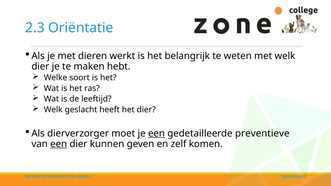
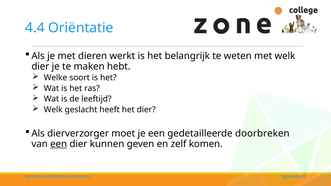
2.3: 2.3 -> 4.4
een at (156, 134) underline: present -> none
preventieve: preventieve -> doorbreken
